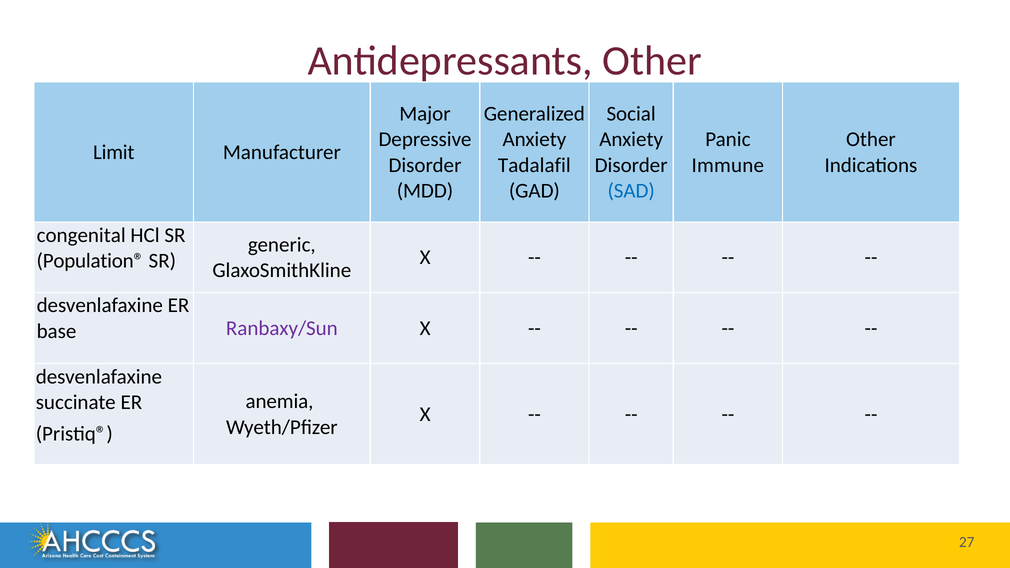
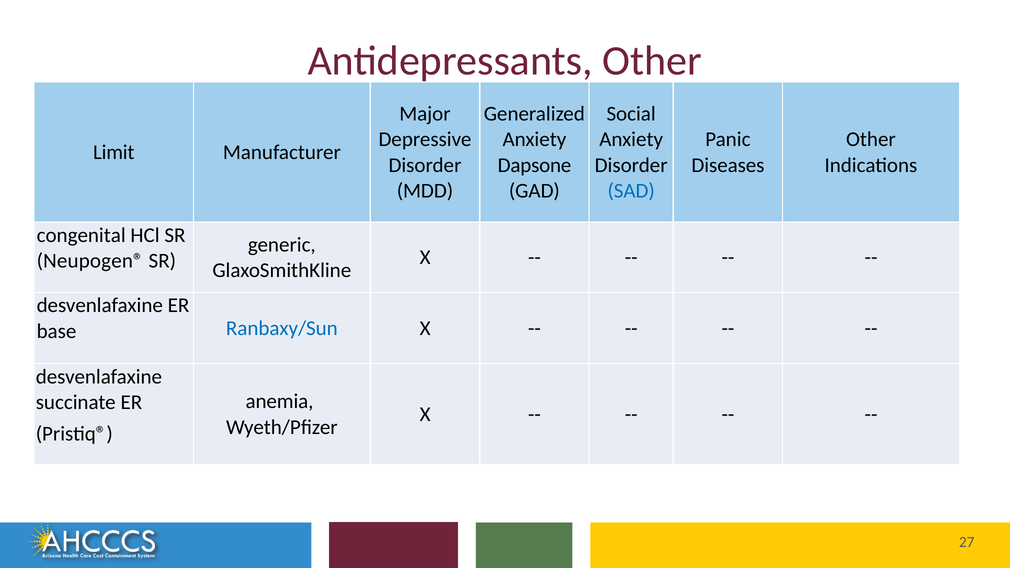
Tadalafil: Tadalafil -> Dapsone
Immune: Immune -> Diseases
Population®: Population® -> Neupogen®
Ranbaxy/Sun colour: purple -> blue
